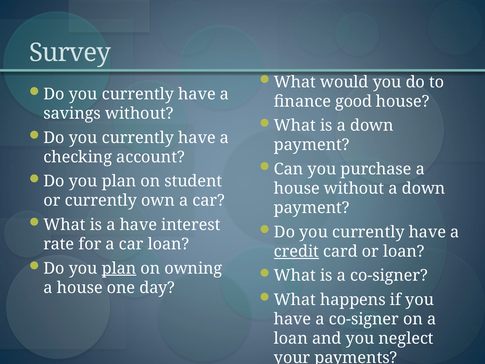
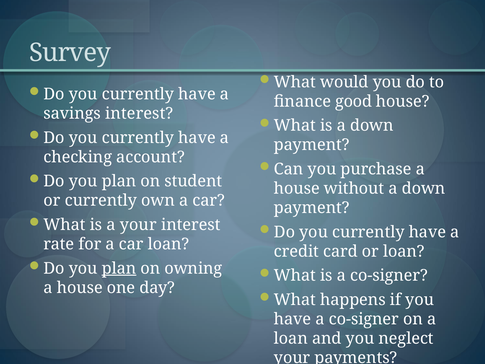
savings without: without -> interest
a have: have -> your
credit underline: present -> none
